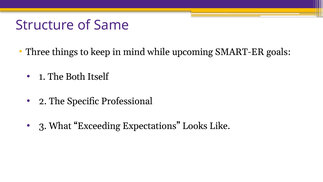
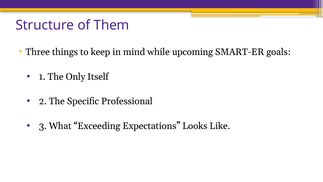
Same: Same -> Them
Both: Both -> Only
